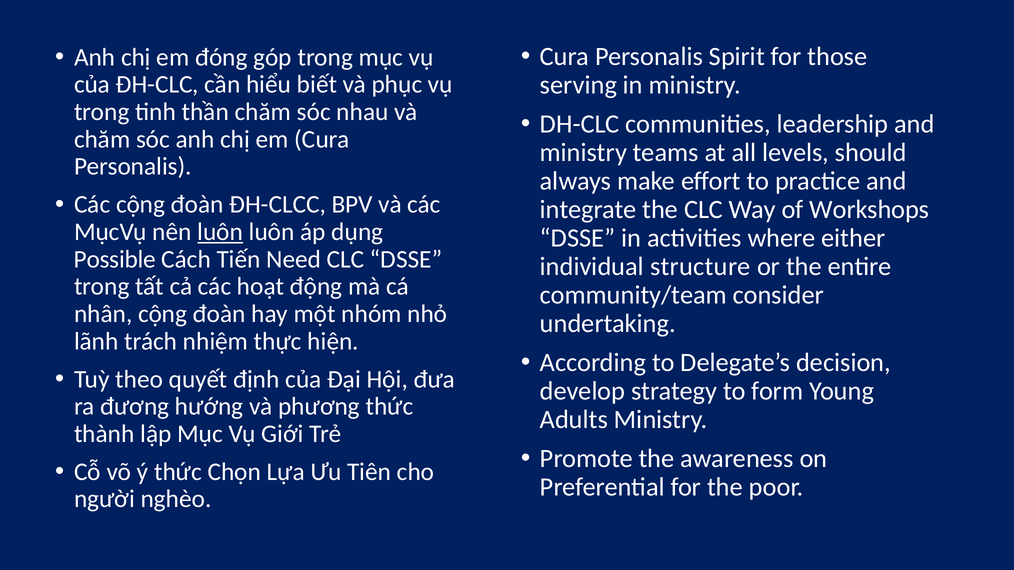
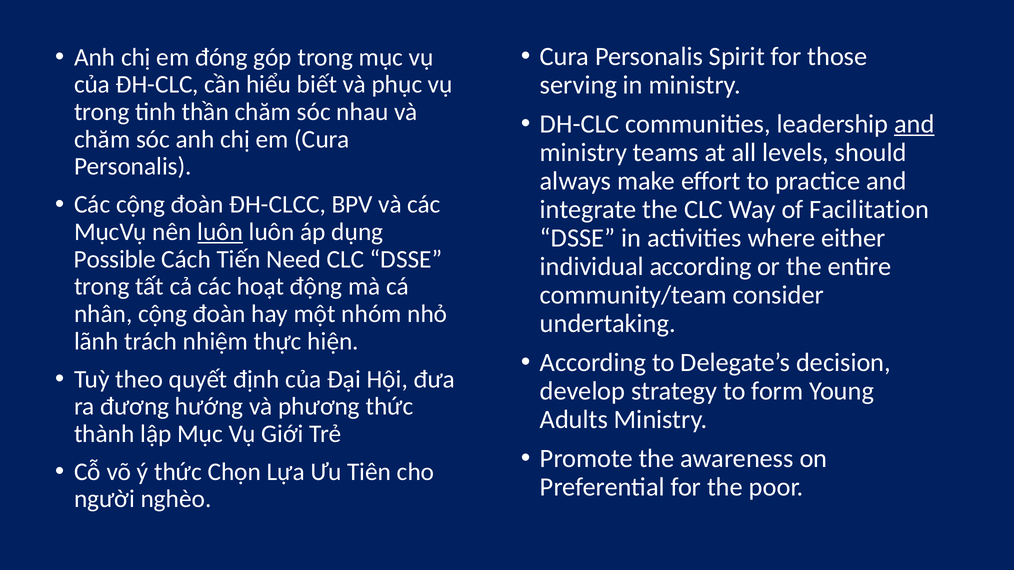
and at (914, 124) underline: none -> present
Workshops: Workshops -> Facilitation
individual structure: structure -> according
